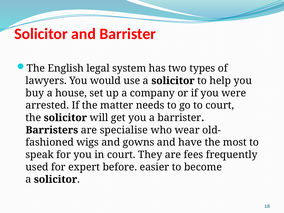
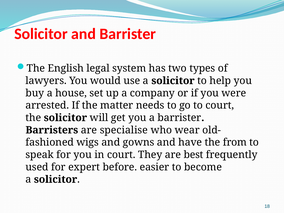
most: most -> from
fees: fees -> best
